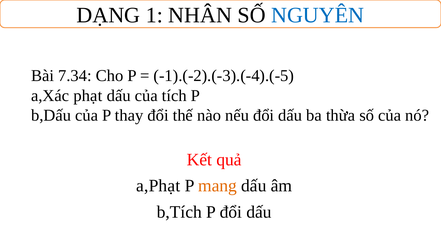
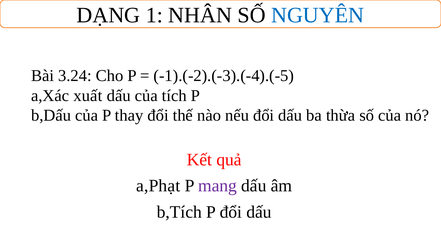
7.34: 7.34 -> 3.24
phạt: phạt -> xuất
mang colour: orange -> purple
